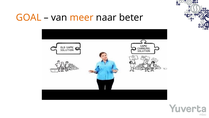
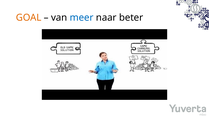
meer colour: orange -> blue
